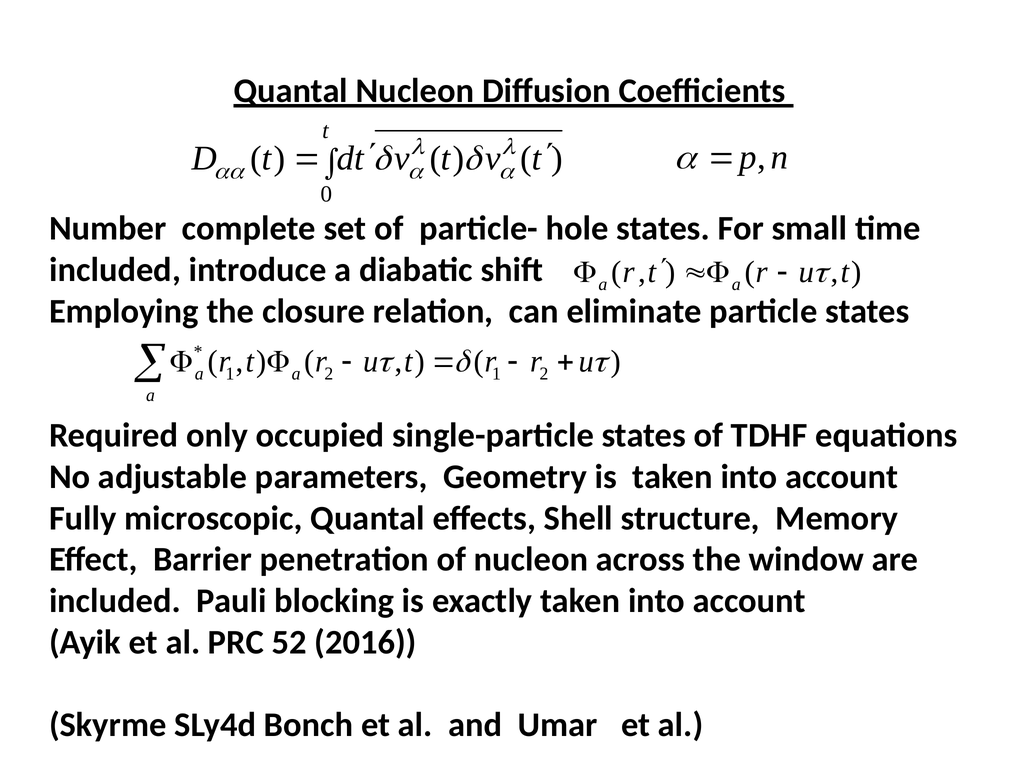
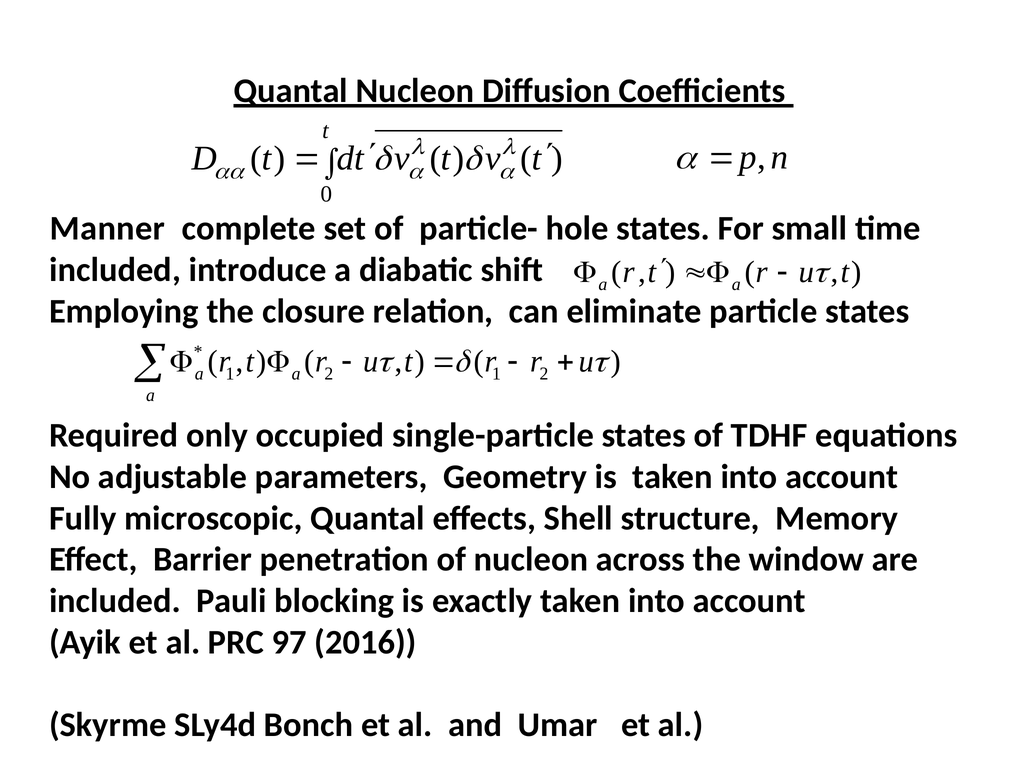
Number: Number -> Manner
52: 52 -> 97
